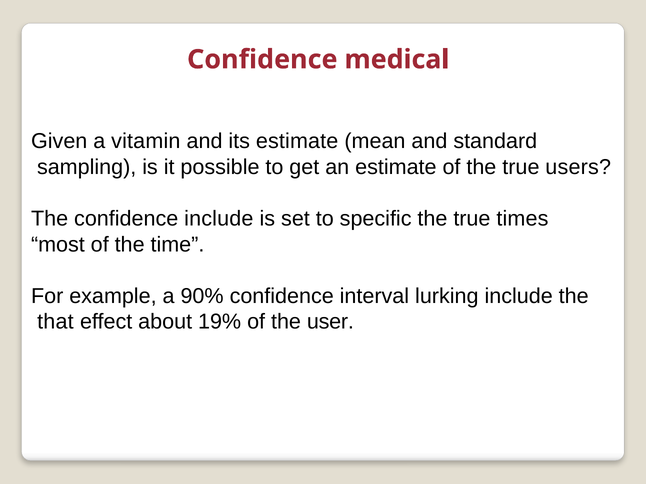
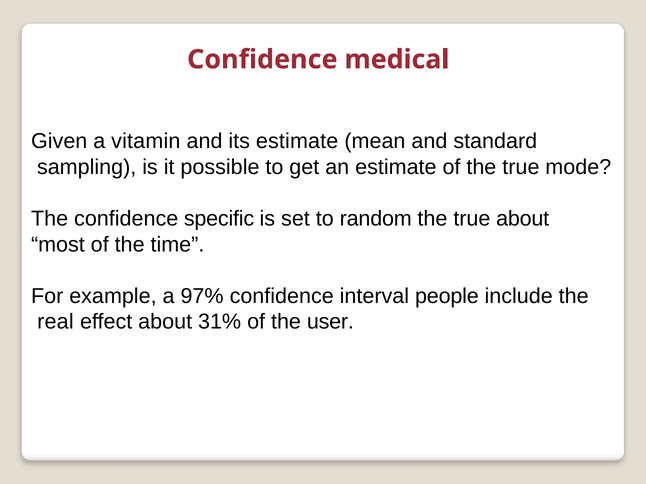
users: users -> mode
confidence include: include -> specific
specific: specific -> random
true times: times -> about
90%: 90% -> 97%
lurking: lurking -> people
that: that -> real
19%: 19% -> 31%
